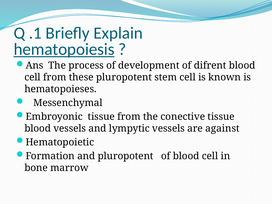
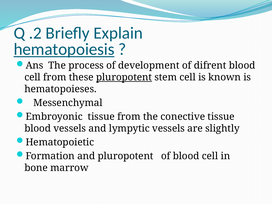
.1: .1 -> .2
pluropotent at (124, 77) underline: none -> present
against: against -> slightly
